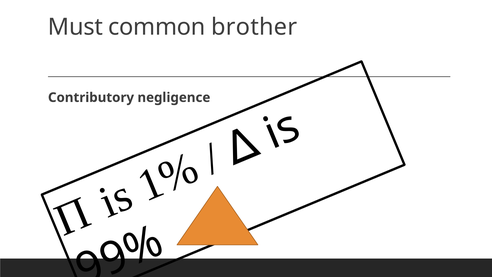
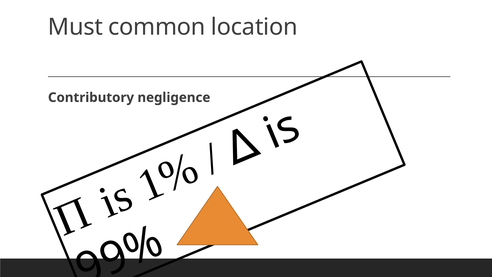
brother: brother -> location
